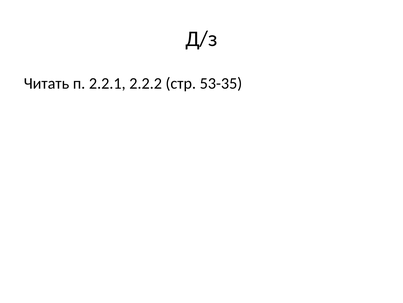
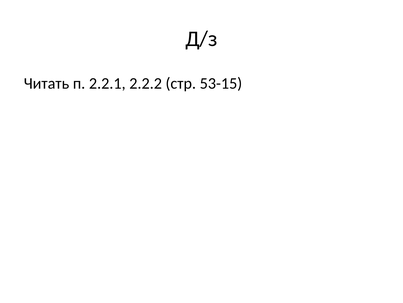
53-35: 53-35 -> 53-15
